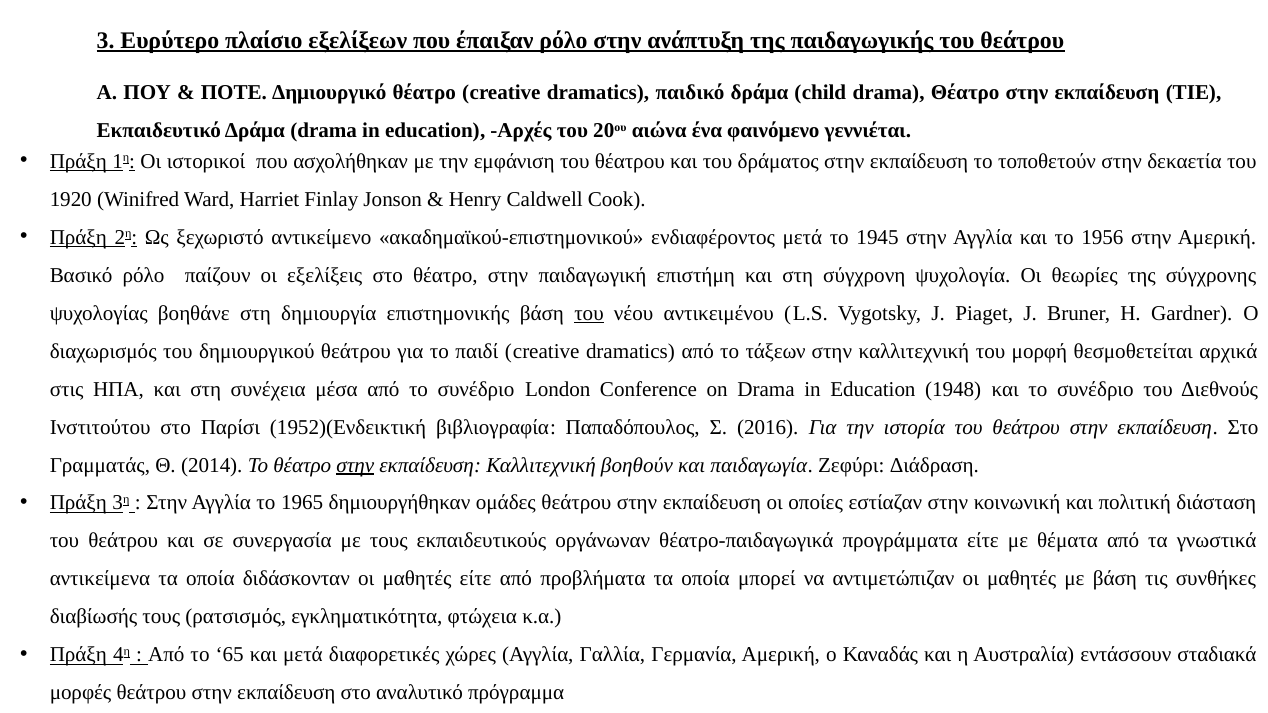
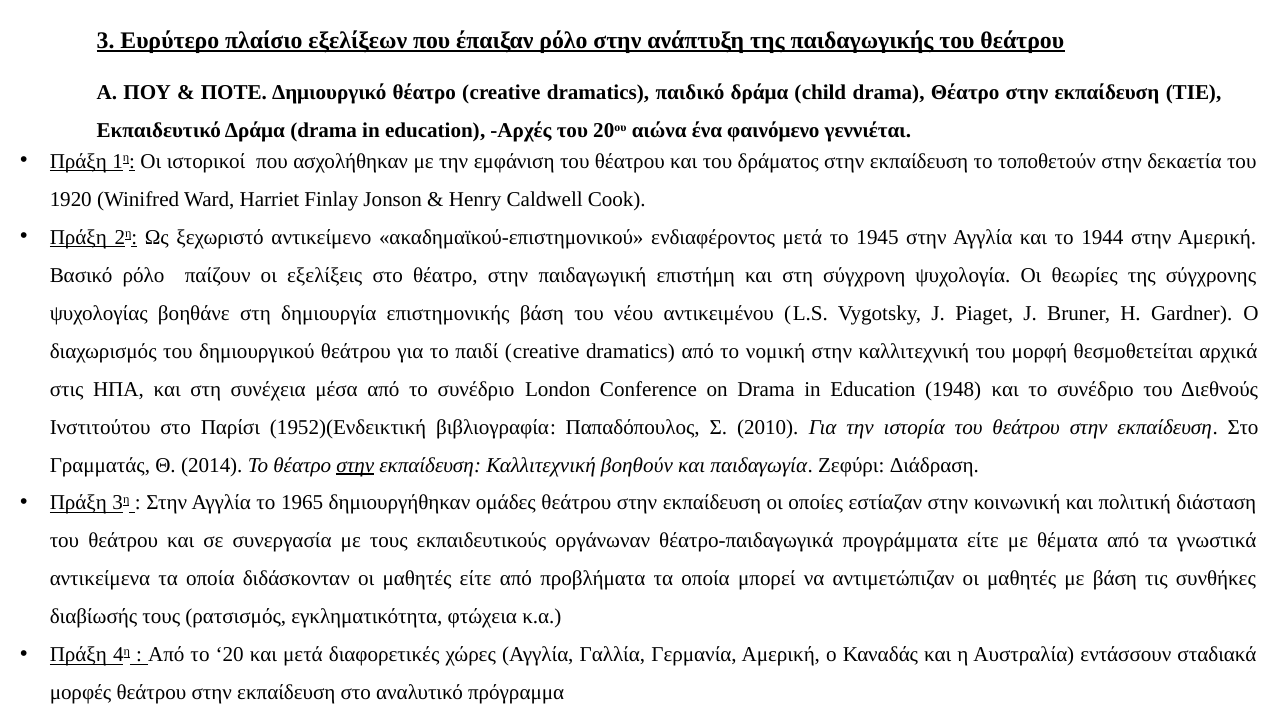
1956: 1956 -> 1944
του at (589, 313) underline: present -> none
τάξεων: τάξεων -> νομική
2016: 2016 -> 2010
65: 65 -> 20
